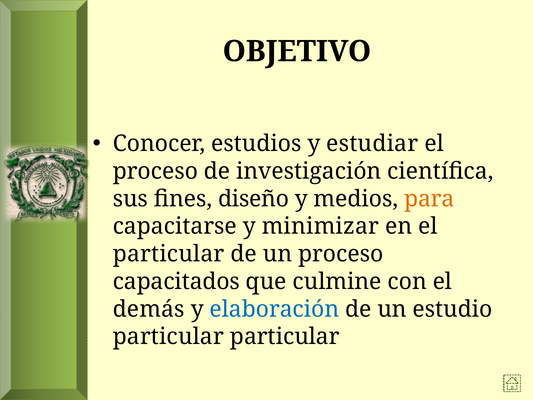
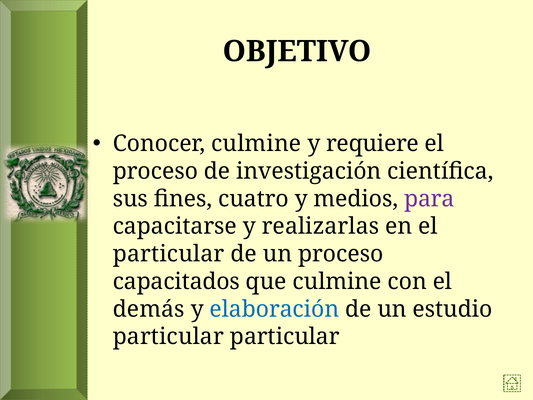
Conocer estudios: estudios -> culmine
estudiar: estudiar -> requiere
diseño: diseño -> cuatro
para colour: orange -> purple
minimizar: minimizar -> realizarlas
